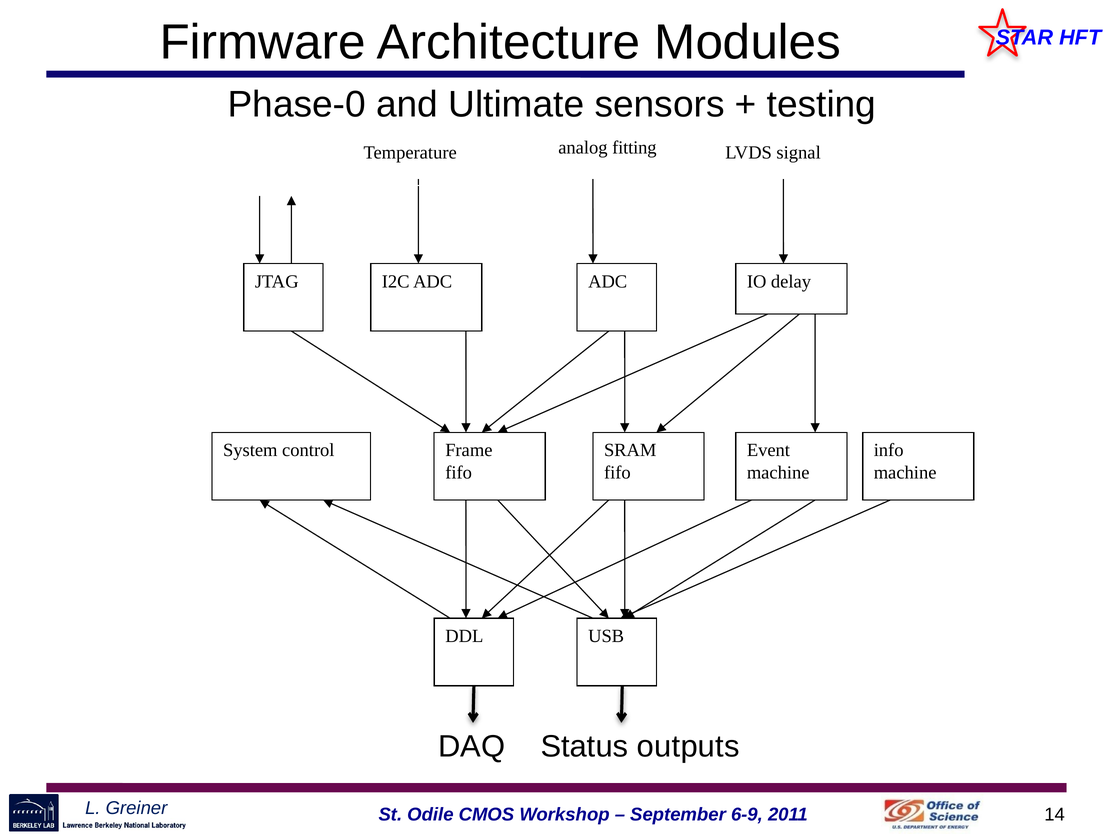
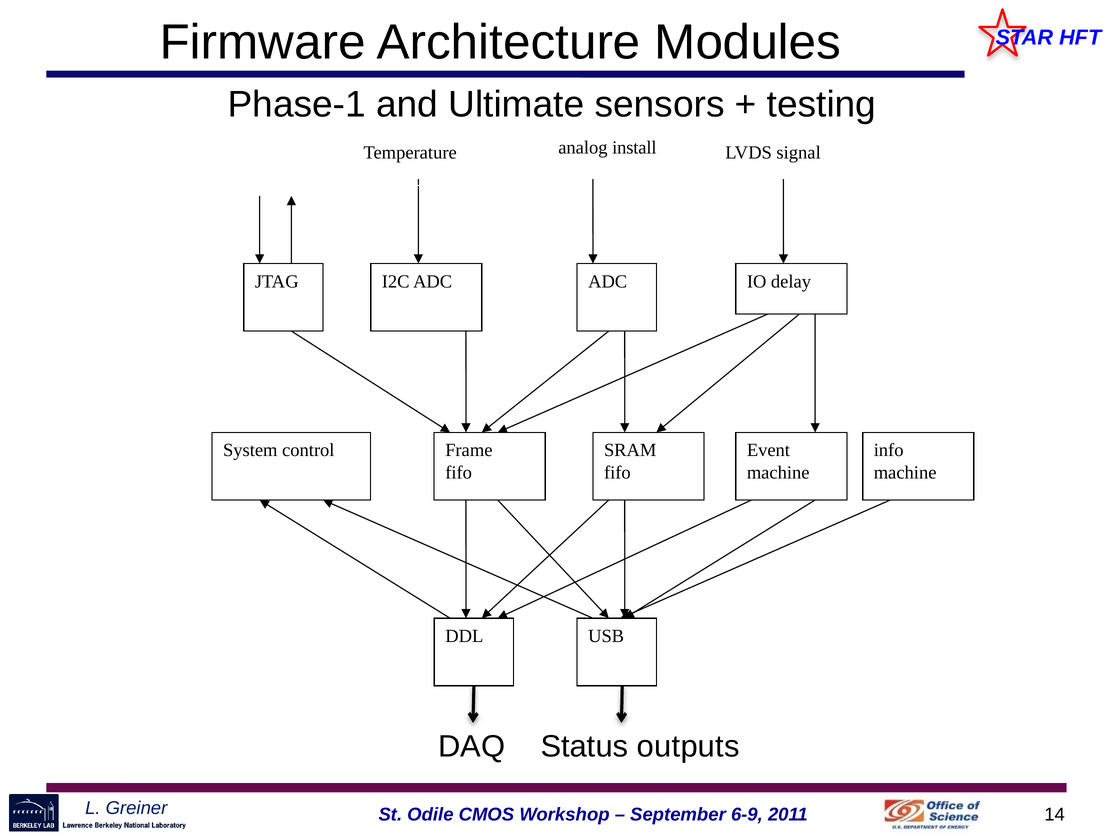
Phase-0: Phase-0 -> Phase-1
fitting: fitting -> install
